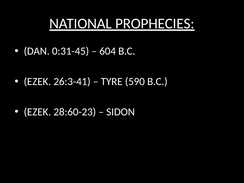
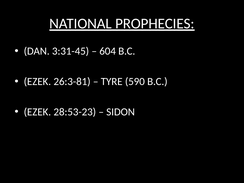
0:31-45: 0:31-45 -> 3:31-45
26:3-41: 26:3-41 -> 26:3-81
28:60-23: 28:60-23 -> 28:53-23
